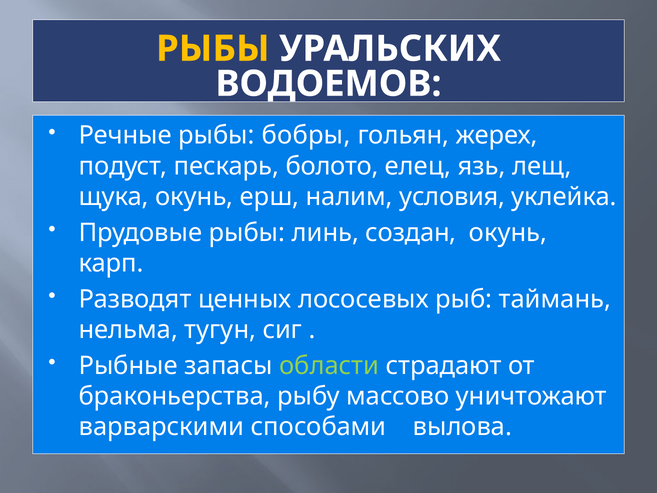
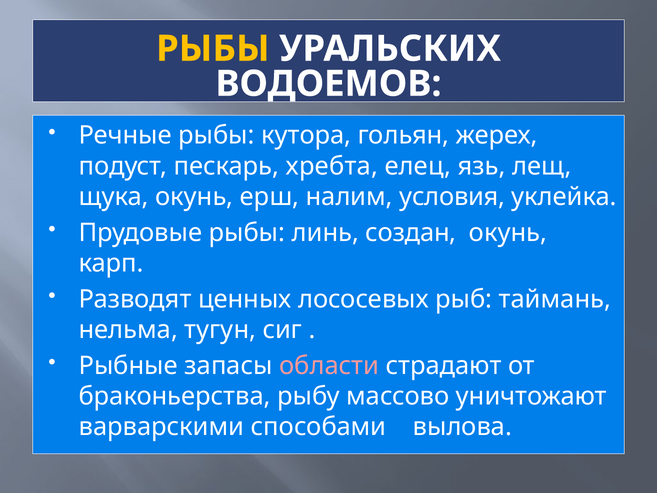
бобры: бобры -> кутора
болото: болото -> хребта
области colour: light green -> pink
